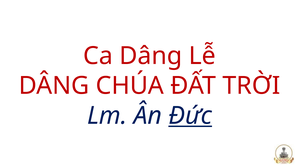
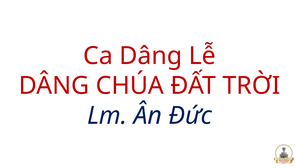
Đức underline: present -> none
